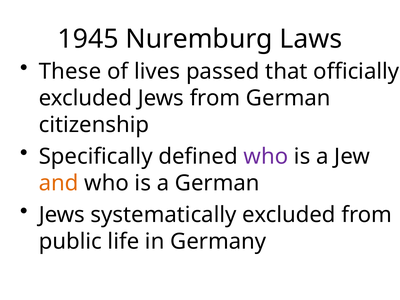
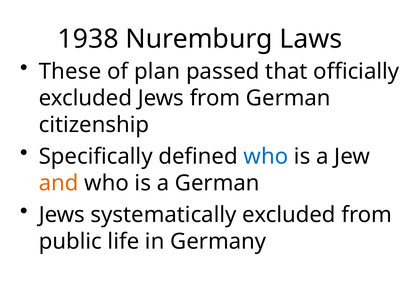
1945: 1945 -> 1938
lives: lives -> plan
who at (266, 156) colour: purple -> blue
